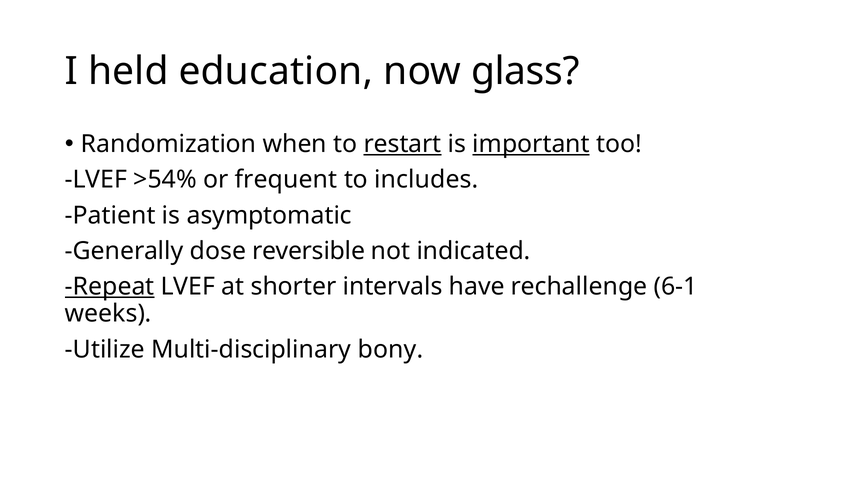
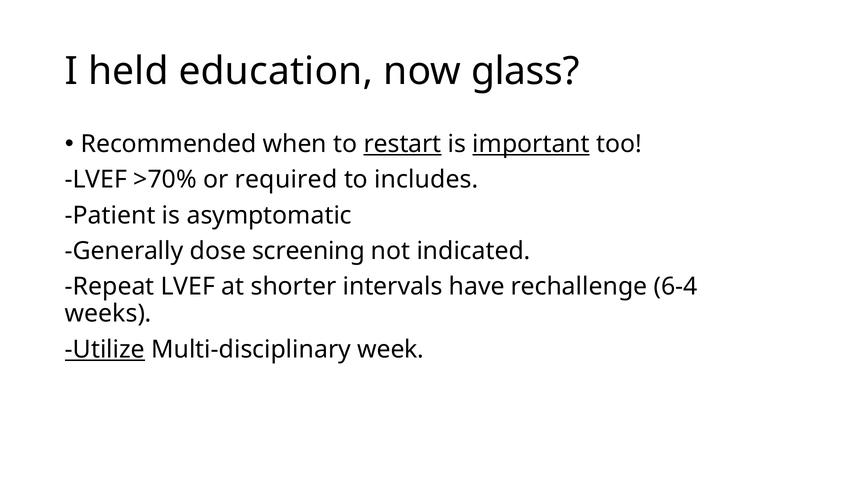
Randomization: Randomization -> Recommended
>54%: >54% -> >70%
frequent: frequent -> required
reversible: reversible -> screening
Repeat underline: present -> none
6-1: 6-1 -> 6-4
Utilize underline: none -> present
bony: bony -> week
